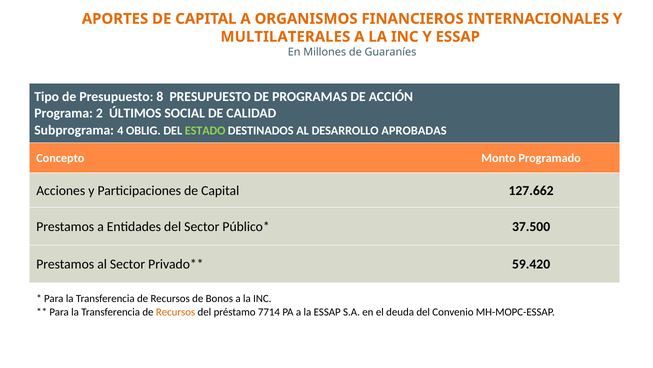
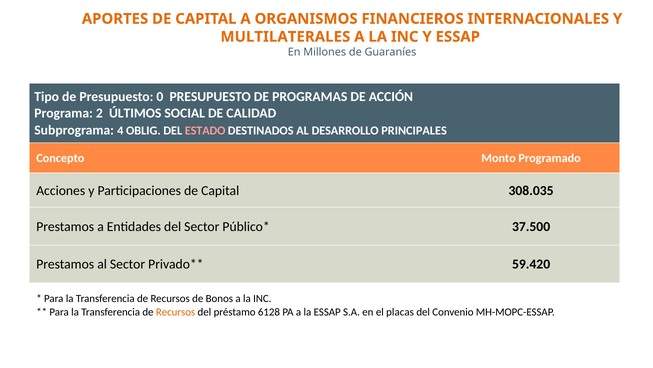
8: 8 -> 0
ESTADO colour: light green -> pink
APROBADAS: APROBADAS -> PRINCIPALES
127.662: 127.662 -> 308.035
7714: 7714 -> 6128
deuda: deuda -> placas
